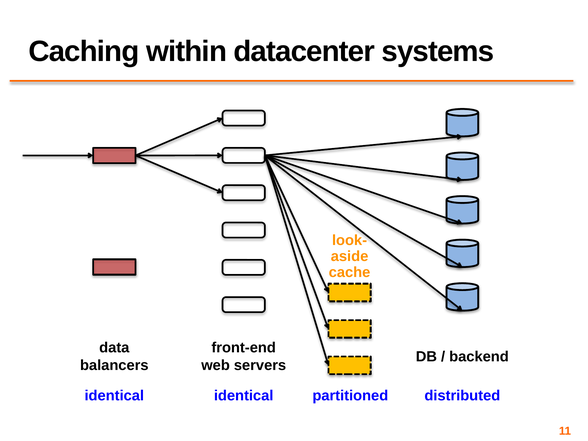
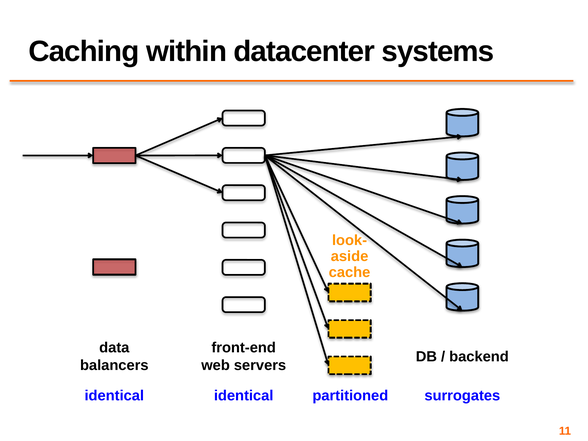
distributed: distributed -> surrogates
